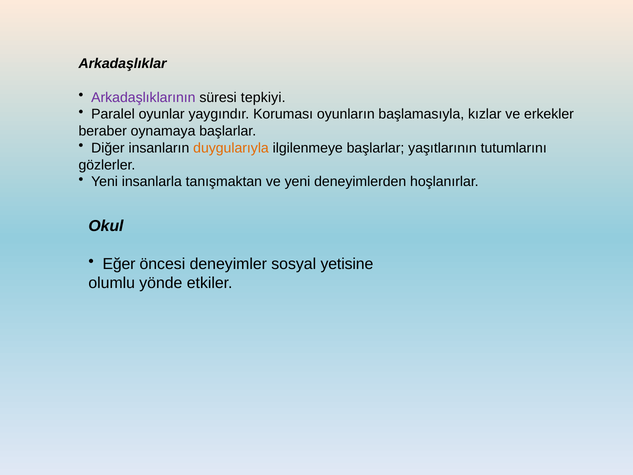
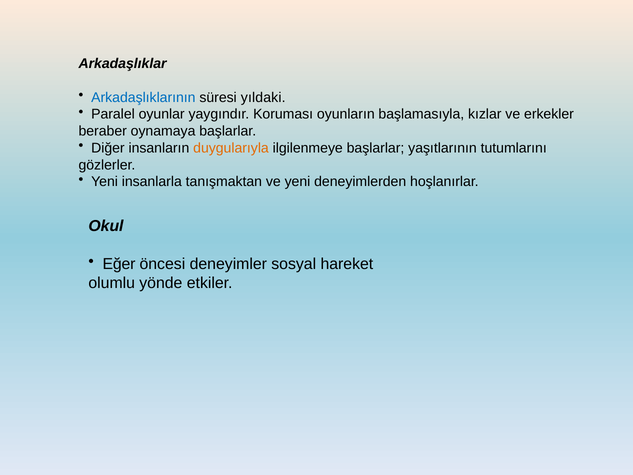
Arkadaşlıklarının colour: purple -> blue
tepkiyi: tepkiyi -> yıldaki
yetisine: yetisine -> hareket
